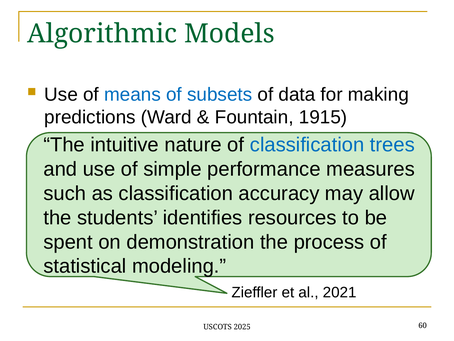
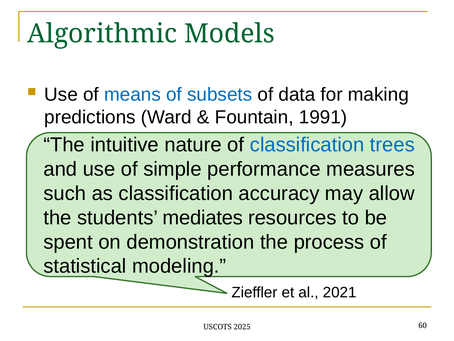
1915: 1915 -> 1991
identifies: identifies -> mediates
